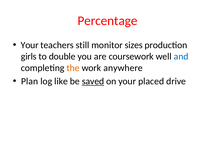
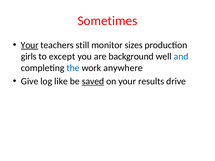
Percentage: Percentage -> Sometimes
Your at (30, 45) underline: none -> present
double: double -> except
coursework: coursework -> background
the colour: orange -> blue
Plan: Plan -> Give
placed: placed -> results
